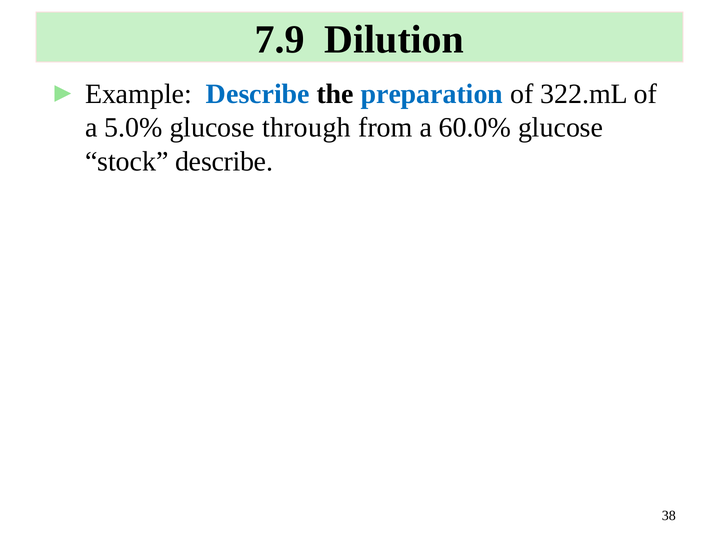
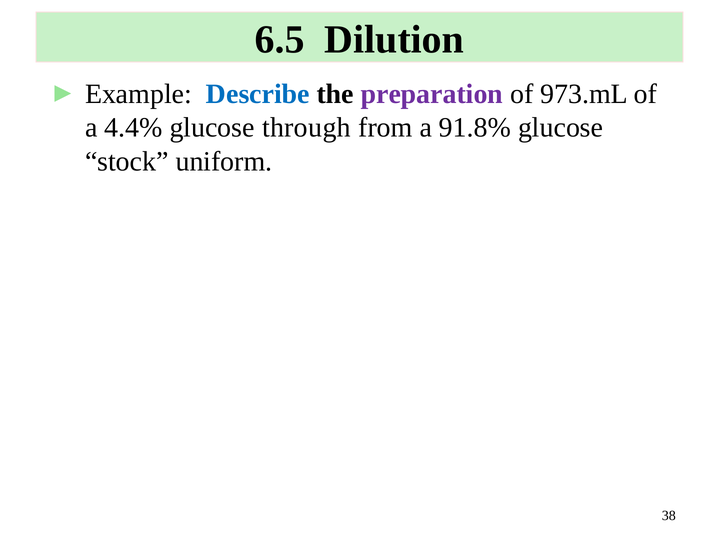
7.9: 7.9 -> 6.5
preparation colour: blue -> purple
322.mL: 322.mL -> 973.mL
5.0%: 5.0% -> 4.4%
60.0%: 60.0% -> 91.8%
stock describe: describe -> uniform
